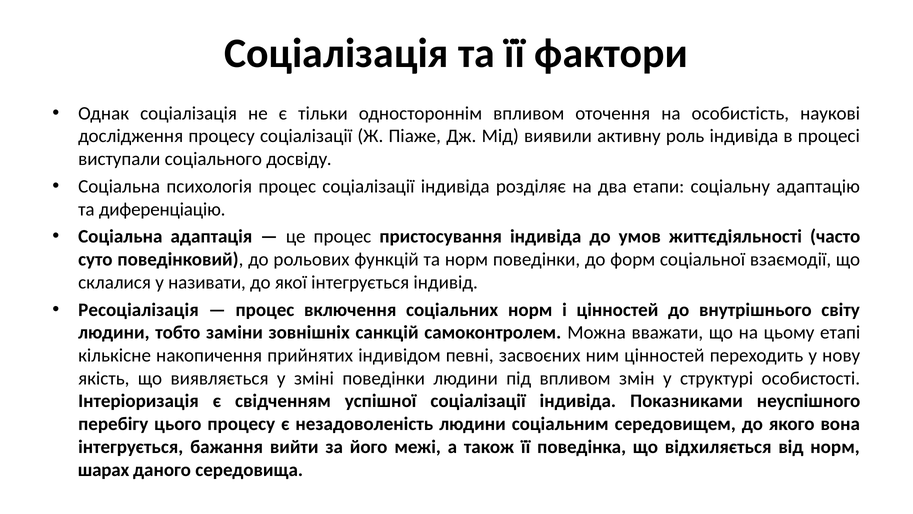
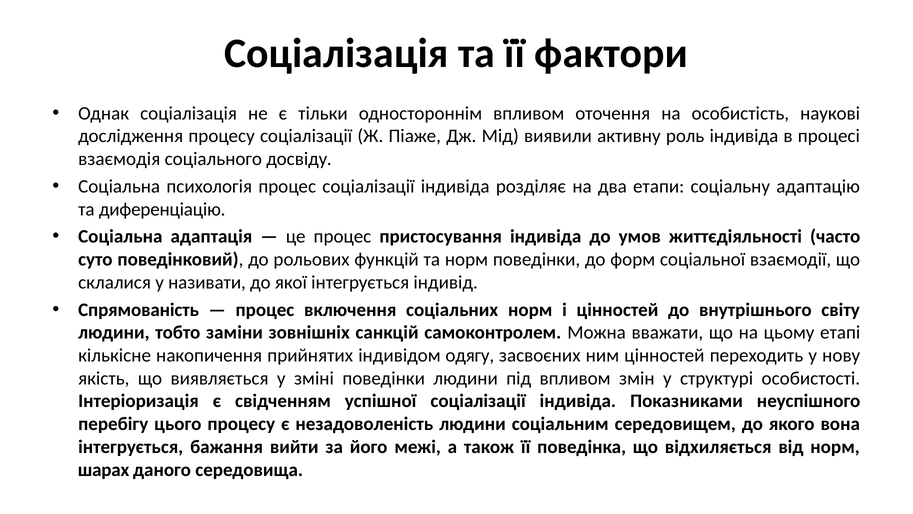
виступали: виступали -> взаємодія
Ресоціалізація: Ресоціалізація -> Спрямованість
певні: певні -> одягу
